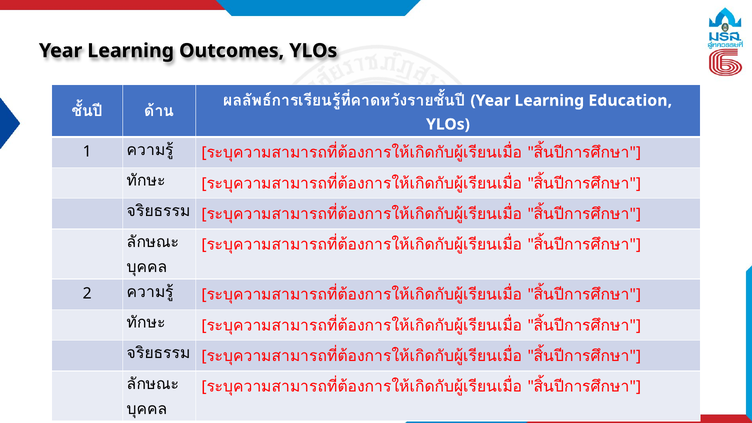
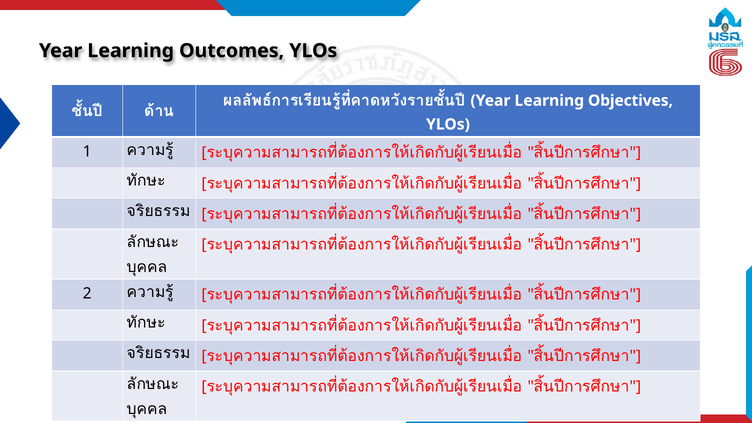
Education: Education -> Objectives
